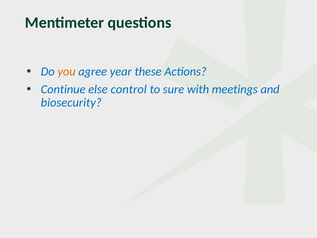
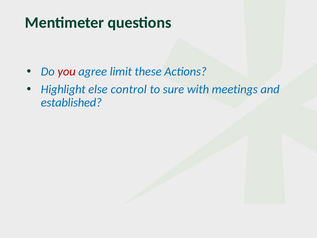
you colour: orange -> red
year: year -> limit
Continue: Continue -> Highlight
biosecurity: biosecurity -> established
